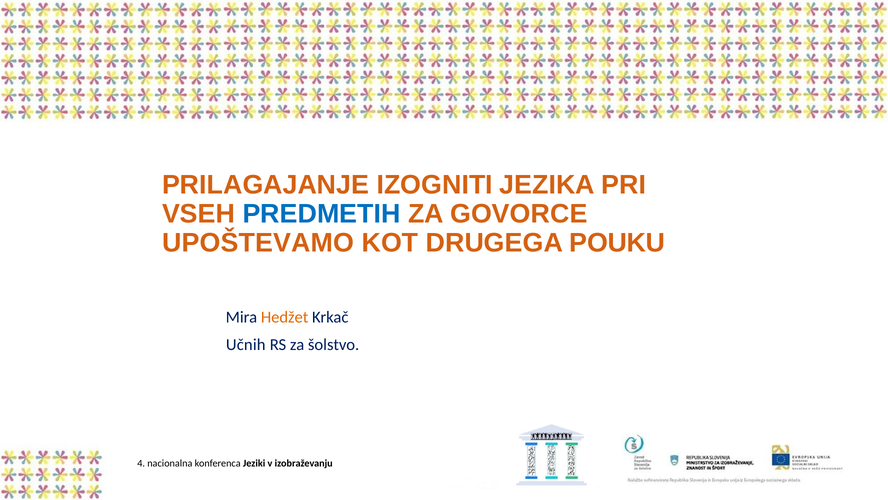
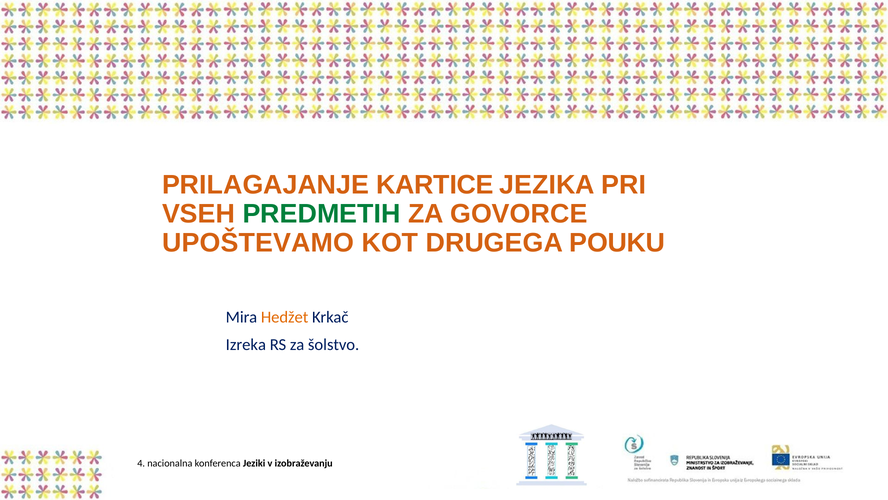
IZOGNITI: IZOGNITI -> KARTICE
PREDMETIH colour: blue -> green
Učnih: Učnih -> Izreka
